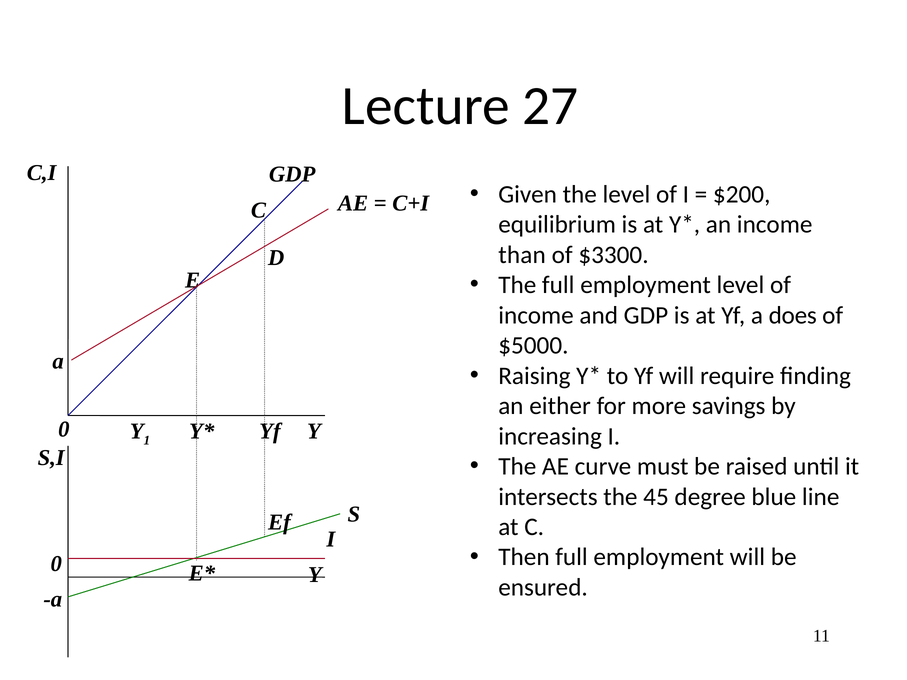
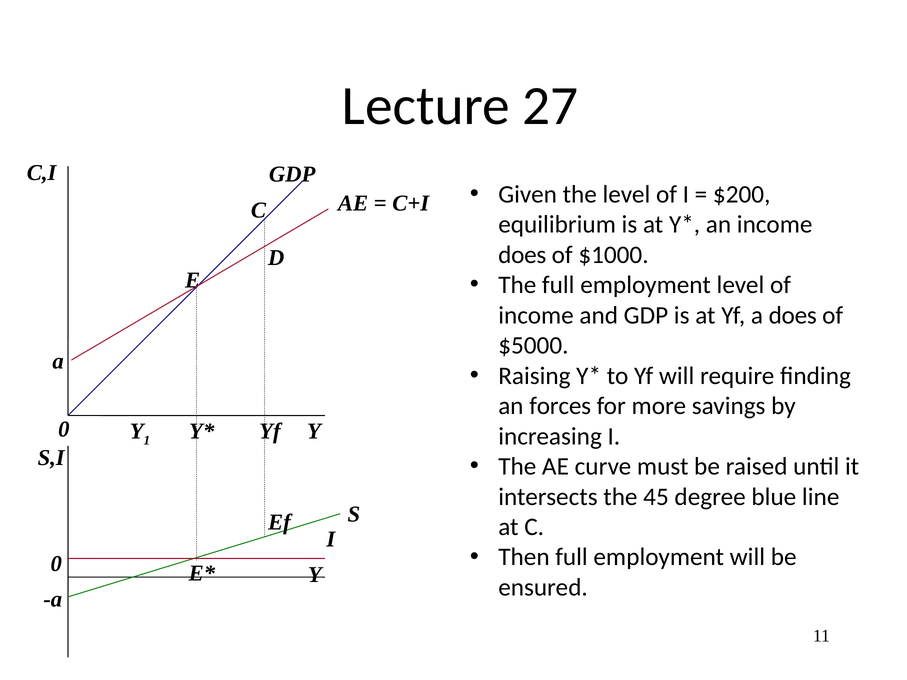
than at (522, 255): than -> does
$3300: $3300 -> $1000
either: either -> forces
